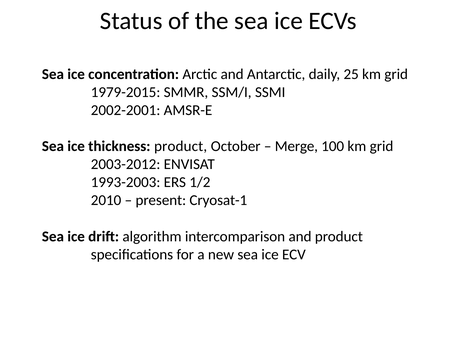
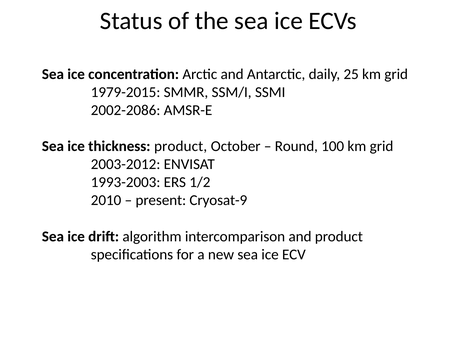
2002-2001: 2002-2001 -> 2002-2086
Merge: Merge -> Round
Cryosat-1: Cryosat-1 -> Cryosat-9
